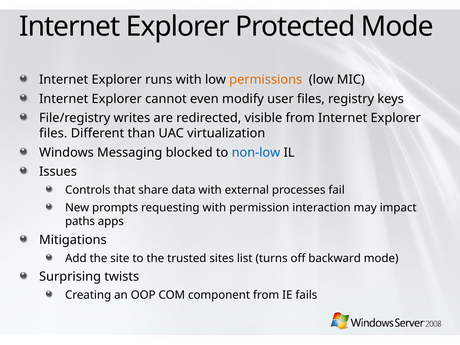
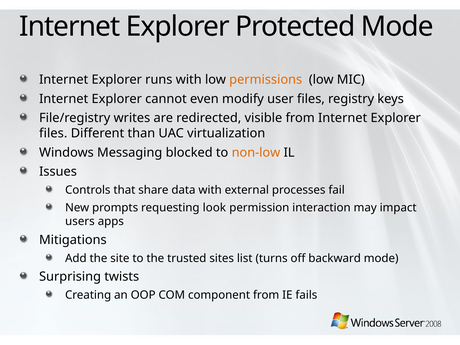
non-low colour: blue -> orange
requesting with: with -> look
paths: paths -> users
